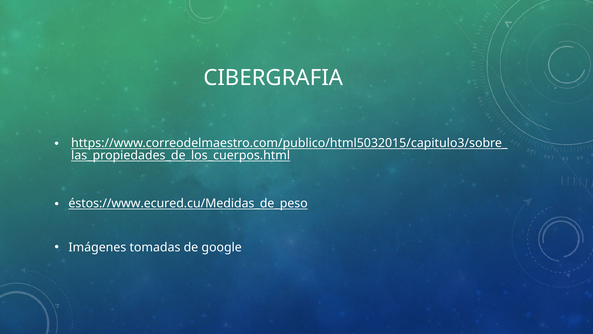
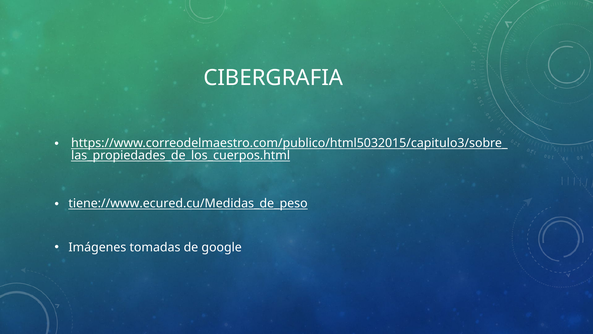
éstos://www.ecured.cu/Medidas_de_peso: éstos://www.ecured.cu/Medidas_de_peso -> tiene://www.ecured.cu/Medidas_de_peso
